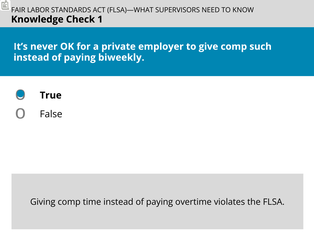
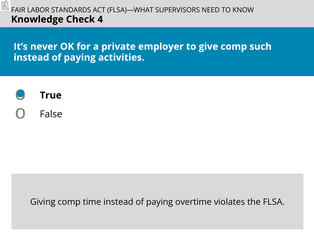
1: 1 -> 4
biweekly: biweekly -> activities
